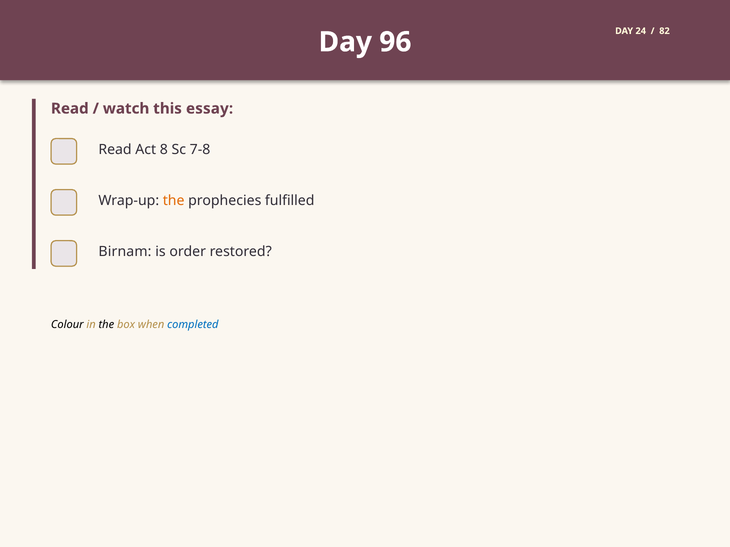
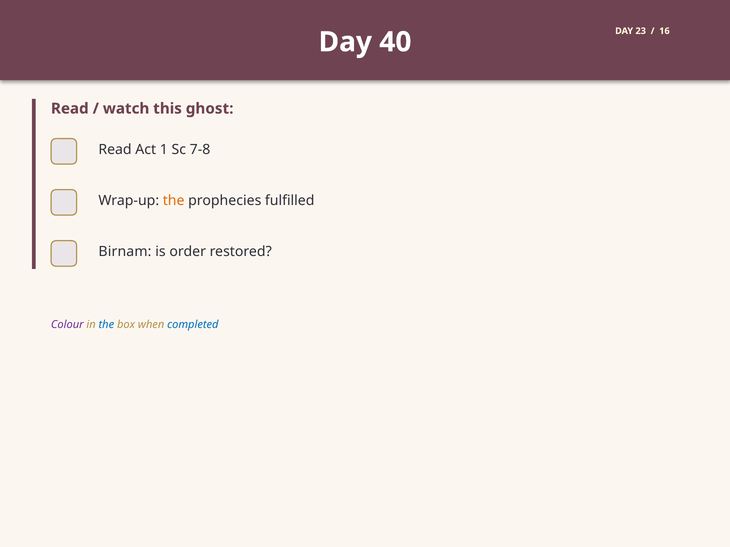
24: 24 -> 23
82: 82 -> 16
96: 96 -> 40
essay: essay -> ghost
8: 8 -> 1
Colour colour: black -> purple
the at (106, 325) colour: black -> blue
